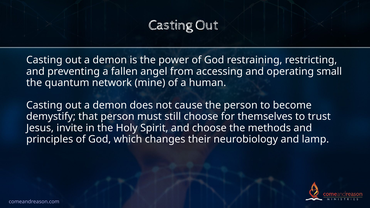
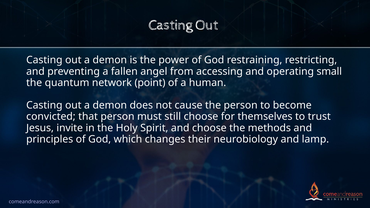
mine: mine -> point
demystify: demystify -> convicted
